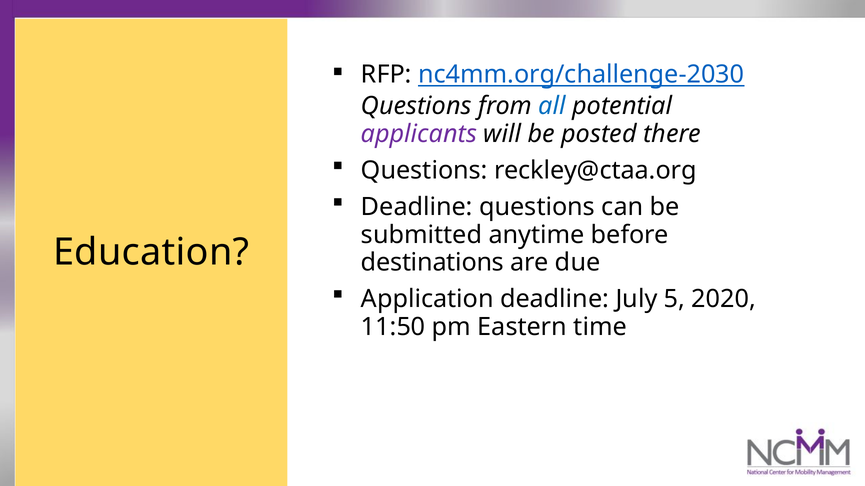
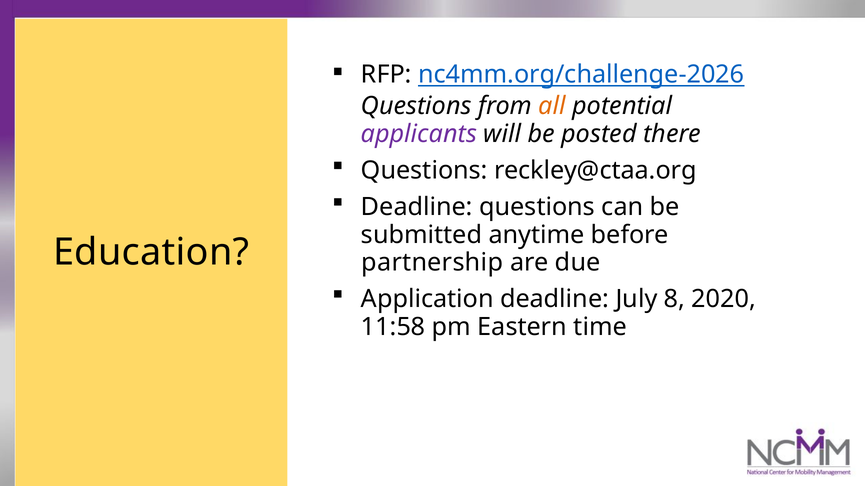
nc4mm.org/challenge-2030: nc4mm.org/challenge-2030 -> nc4mm.org/challenge-2026
all colour: blue -> orange
destinations: destinations -> partnership
5: 5 -> 8
11:50: 11:50 -> 11:58
